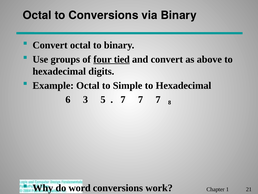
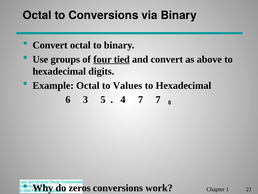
Simple: Simple -> Values
7 at (123, 99): 7 -> 4
word: word -> zeros
